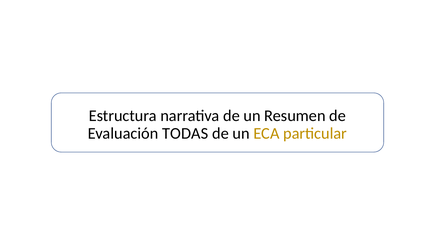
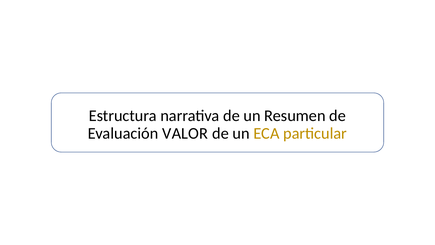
TODAS: TODAS -> VALOR
